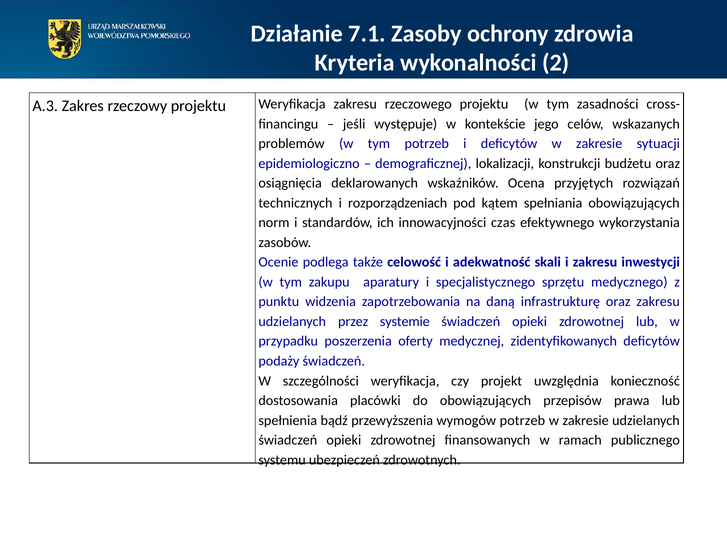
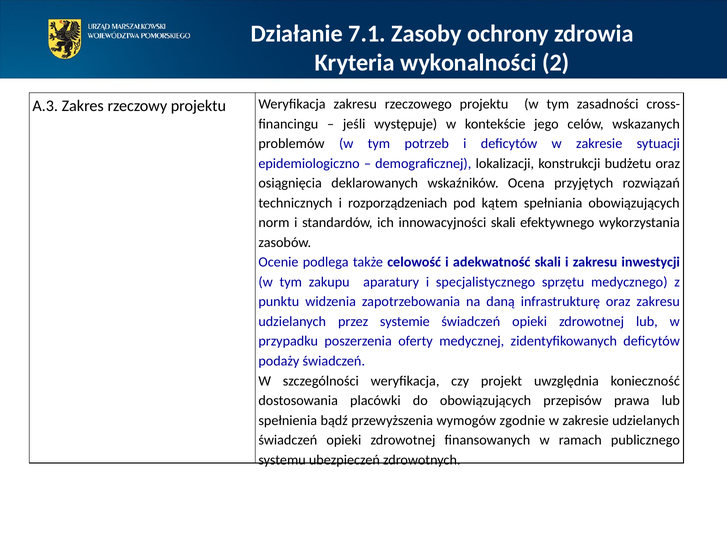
innowacyjności czas: czas -> skali
wymogów potrzeb: potrzeb -> zgodnie
